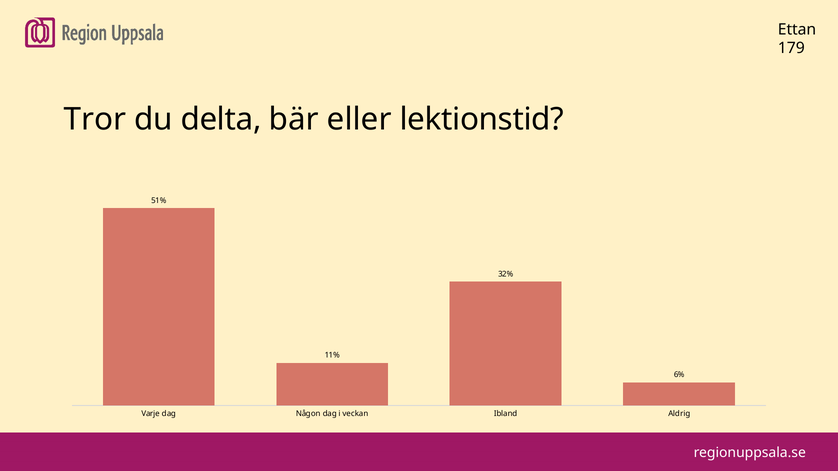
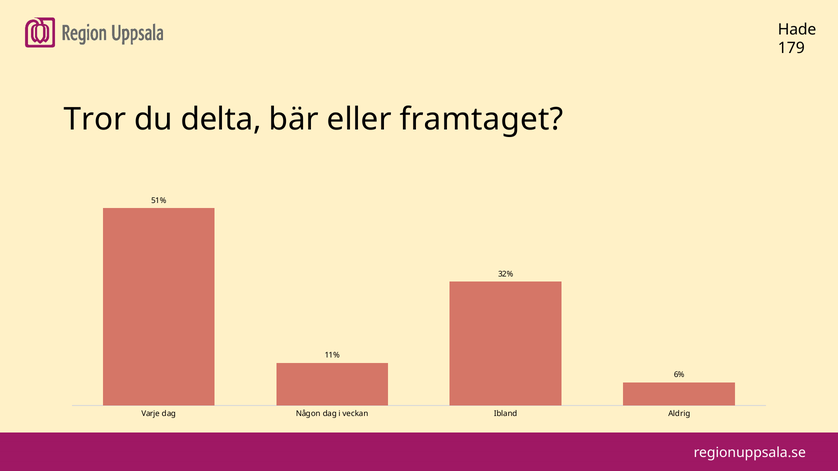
Ettan: Ettan -> Hade
lektionstid: lektionstid -> framtaget
